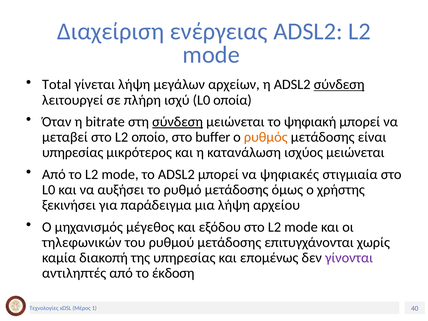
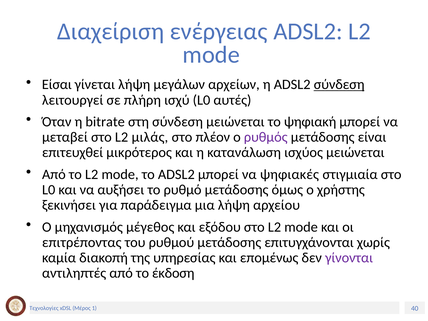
Total: Total -> Είσαι
οποία: οποία -> αυτές
σύνδεση at (178, 122) underline: present -> none
οποίο: οποίο -> μιλάς
buffer: buffer -> πλέον
ρυθμός colour: orange -> purple
υπηρεσίας at (73, 153): υπηρεσίας -> επιτευχθεί
τηλεφωνικών: τηλεφωνικών -> επιτρέποντας
